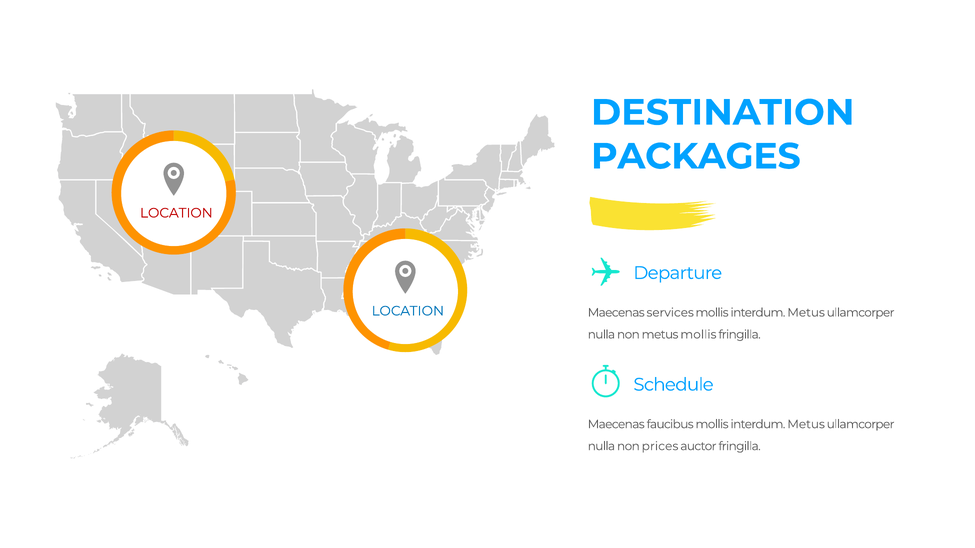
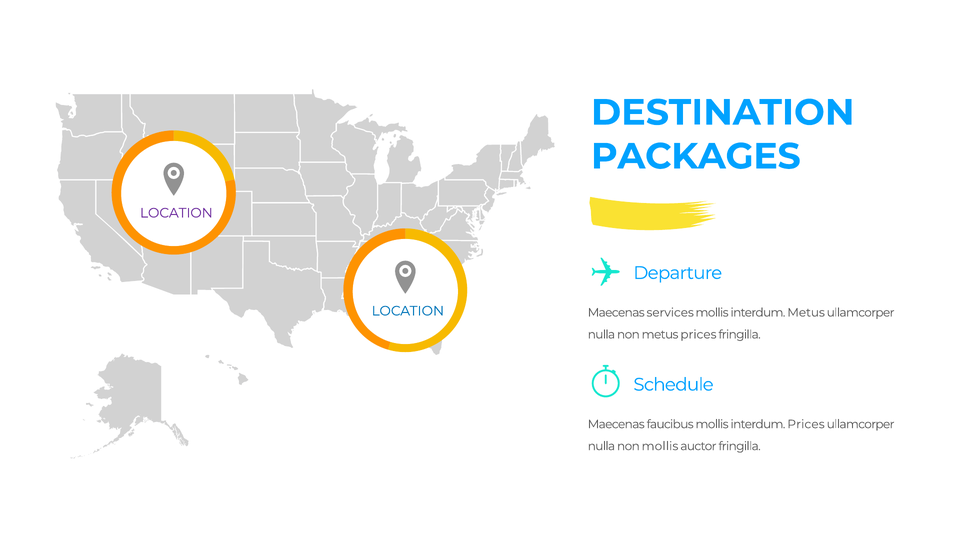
LOCATION at (176, 213) colour: red -> purple
metus mollis: mollis -> prices
faucibus mollis interdum Metus: Metus -> Prices
non prices: prices -> mollis
